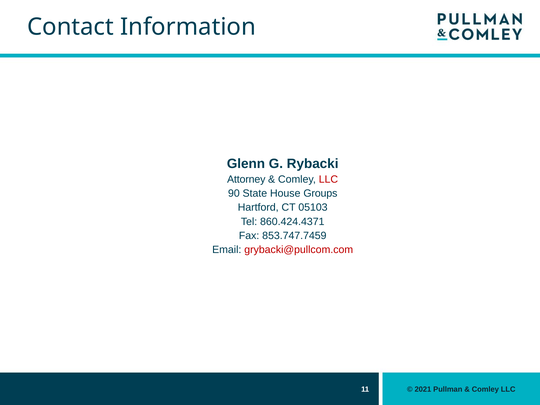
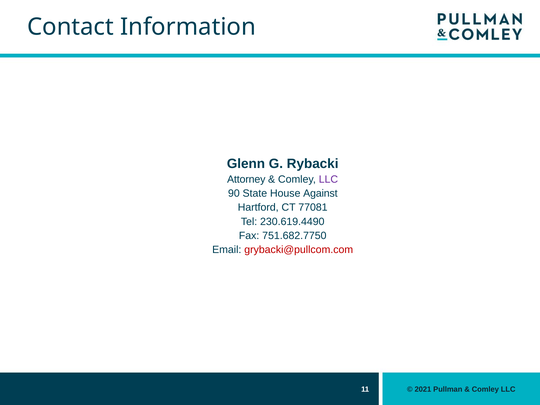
LLC at (328, 179) colour: red -> purple
Groups: Groups -> Against
05103: 05103 -> 77081
860.424.4371: 860.424.4371 -> 230.619.4490
853.747.7459: 853.747.7459 -> 751.682.7750
